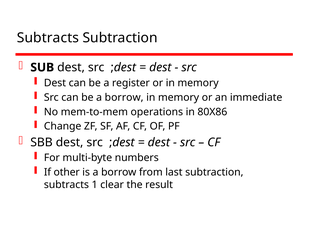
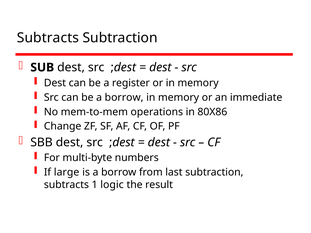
other: other -> large
clear: clear -> logic
